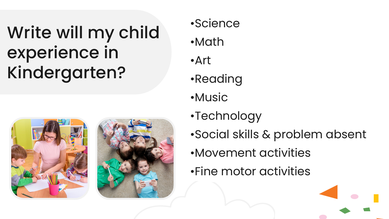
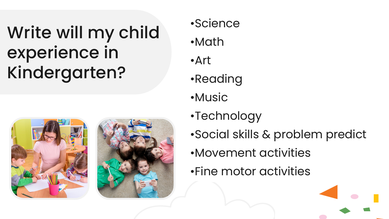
absent: absent -> predict
